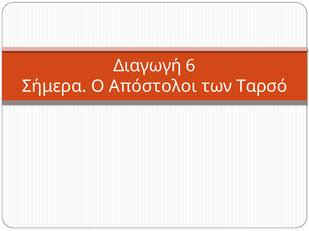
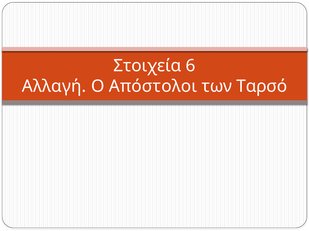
Διαγωγή: Διαγωγή -> Στοιχεία
Σήμερα: Σήμερα -> Αλλαγή
